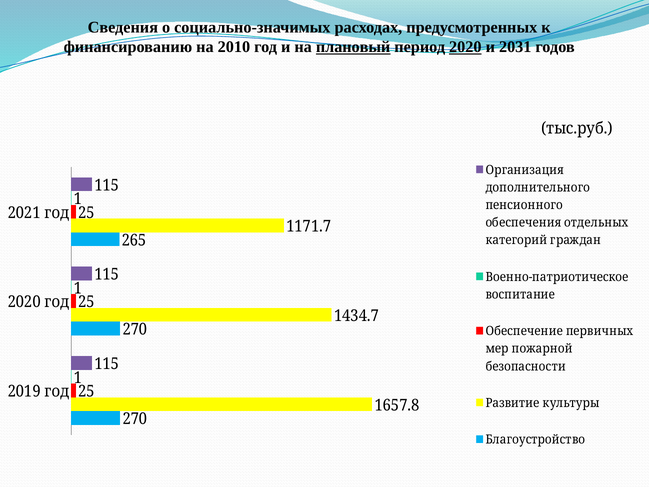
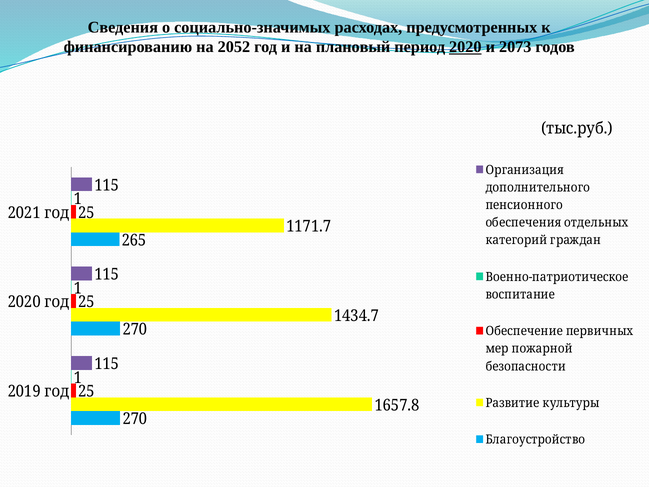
2010: 2010 -> 2052
плановый underline: present -> none
2031: 2031 -> 2073
